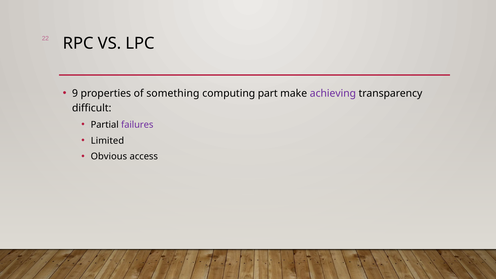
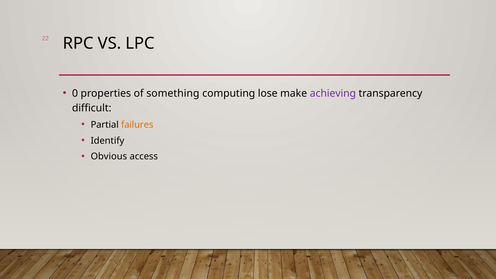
9: 9 -> 0
part: part -> lose
failures colour: purple -> orange
Limited: Limited -> Identify
